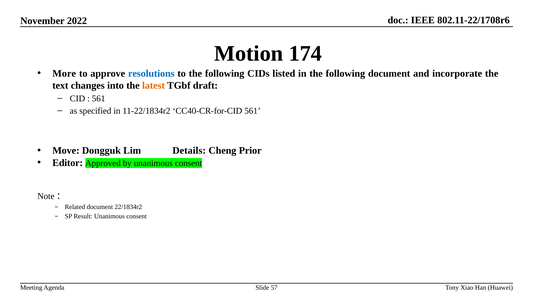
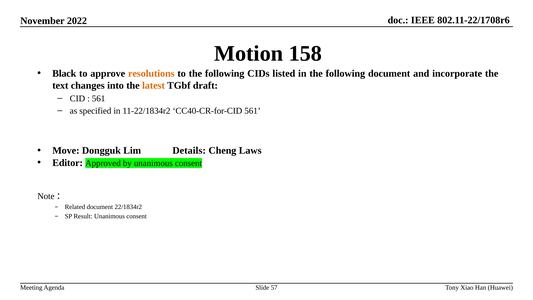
174: 174 -> 158
More: More -> Black
resolutions colour: blue -> orange
Prior: Prior -> Laws
